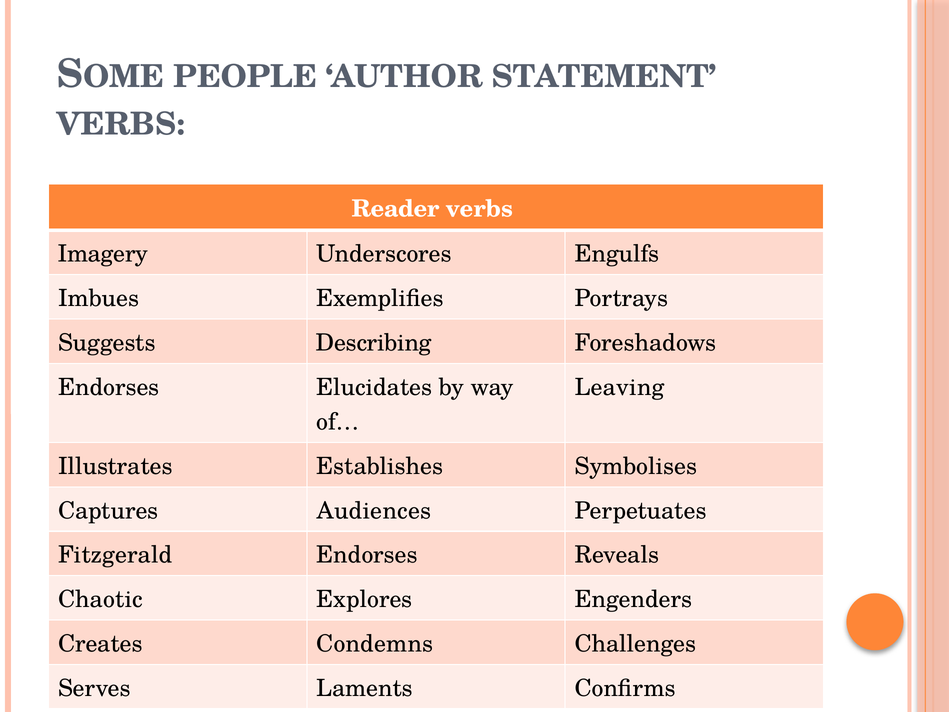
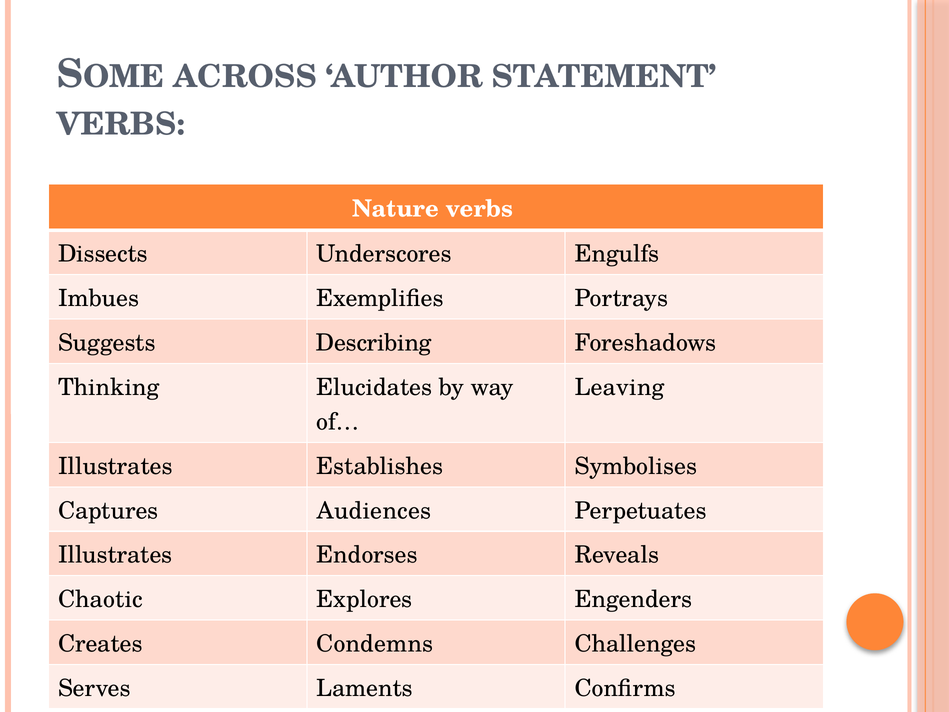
PEOPLE: PEOPLE -> ACROSS
Reader: Reader -> Nature
Imagery: Imagery -> Dissects
Endorses at (109, 387): Endorses -> Thinking
Fitzgerald at (115, 555): Fitzgerald -> Illustrates
